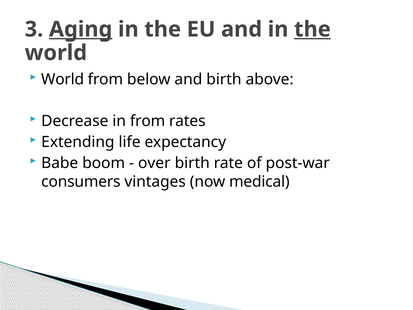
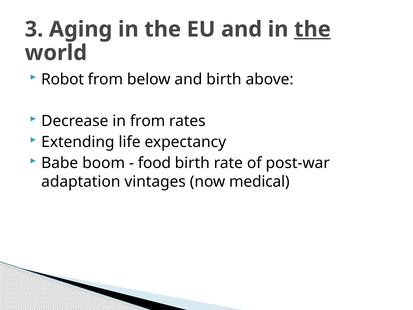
Aging underline: present -> none
World at (63, 79): World -> Robot
over: over -> food
consumers: consumers -> adaptation
